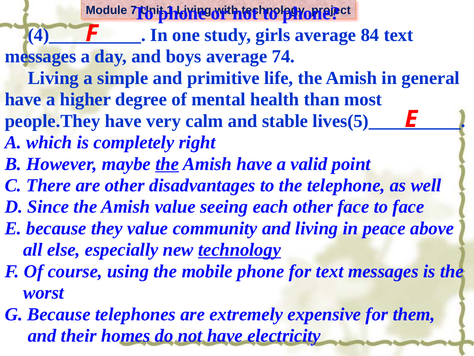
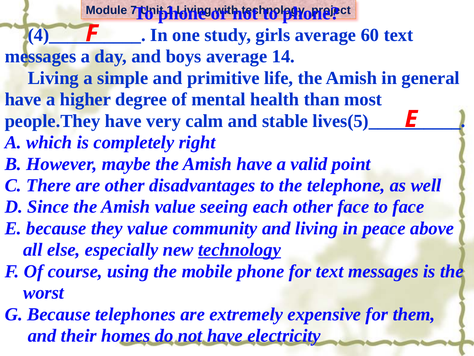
84: 84 -> 60
74: 74 -> 14
the at (167, 164) underline: present -> none
